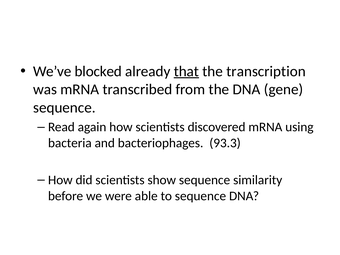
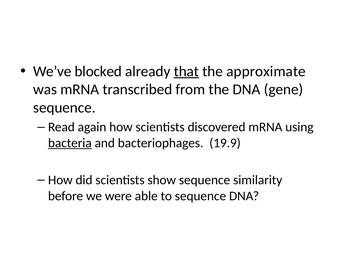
transcription: transcription -> approximate
bacteria underline: none -> present
93.3: 93.3 -> 19.9
